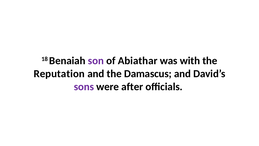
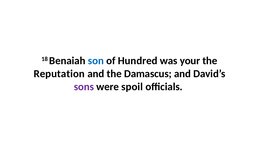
son colour: purple -> blue
Abiathar: Abiathar -> Hundred
with: with -> your
after: after -> spoil
